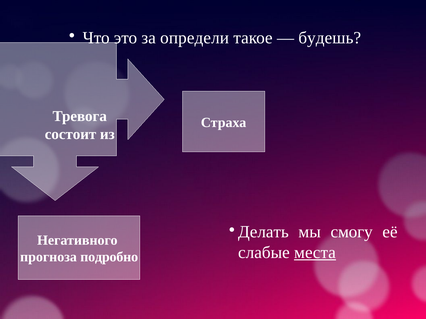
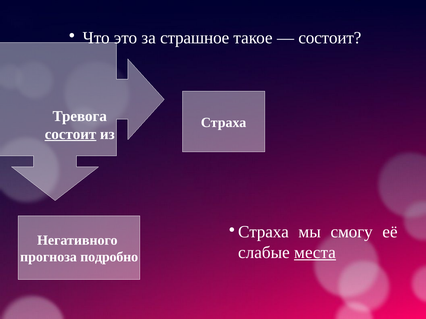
определи: определи -> страшное
будешь at (330, 38): будешь -> состоит
состоит at (71, 134) underline: none -> present
Делать at (263, 232): Делать -> Страха
